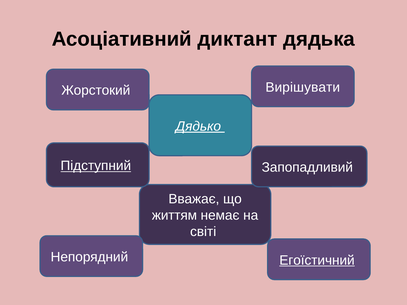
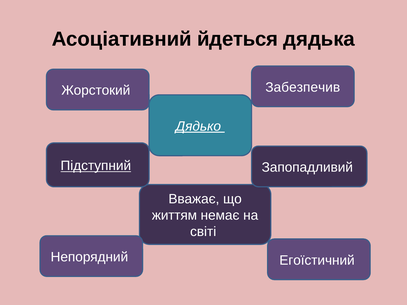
диктант: диктант -> йдеться
Вирішувати: Вирішувати -> Забезпечив
Егоїстичний underline: present -> none
